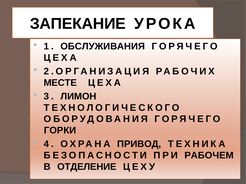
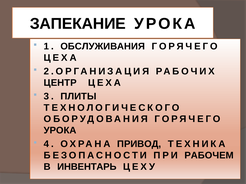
МЕСТЕ: МЕСТЕ -> ЦЕНТР
ЛИМОН: ЛИМОН -> ПЛИТЫ
ГОРКИ at (60, 131): ГОРКИ -> УРОКА
ОТДЕЛЕНИЕ: ОТДЕЛЕНИЕ -> ИНВЕНТАРЬ
